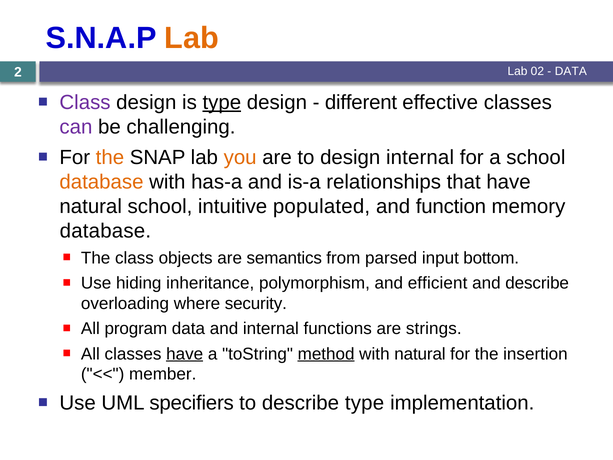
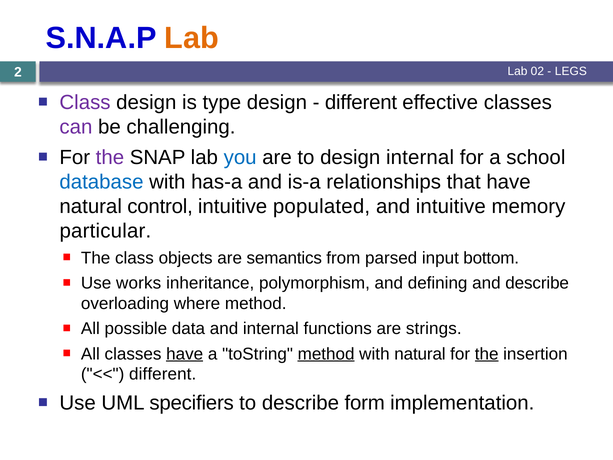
DATA at (571, 71): DATA -> LEGS
type at (222, 102) underline: present -> none
the at (110, 157) colour: orange -> purple
you colour: orange -> blue
database at (102, 182) colour: orange -> blue
natural school: school -> control
and function: function -> intuitive
database at (105, 231): database -> particular
hiding: hiding -> works
efficient: efficient -> defining
where security: security -> method
program: program -> possible
the at (487, 354) underline: none -> present
member at (163, 374): member -> different
describe type: type -> form
